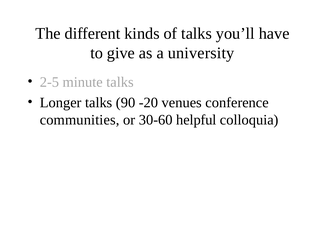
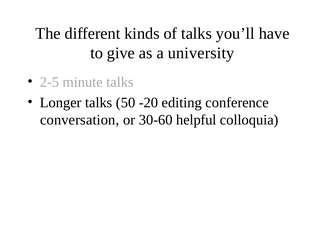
90: 90 -> 50
venues: venues -> editing
communities: communities -> conversation
